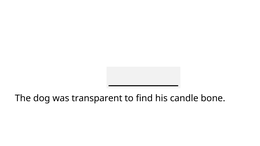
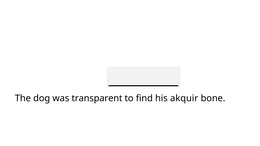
candle: candle -> akquir
